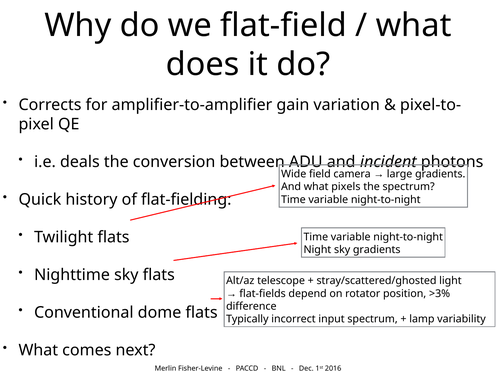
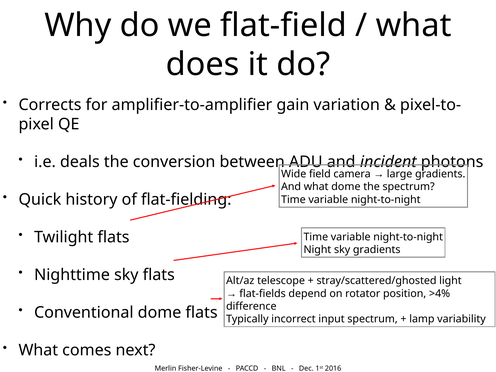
what pixels: pixels -> dome
>3%: >3% -> >4%
